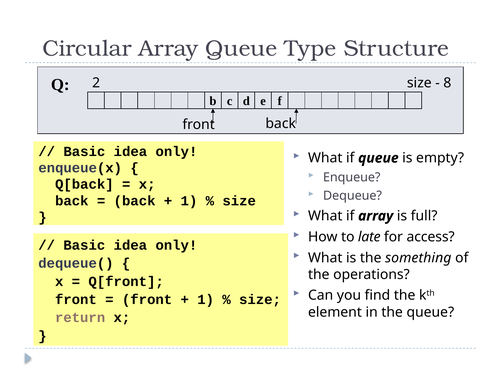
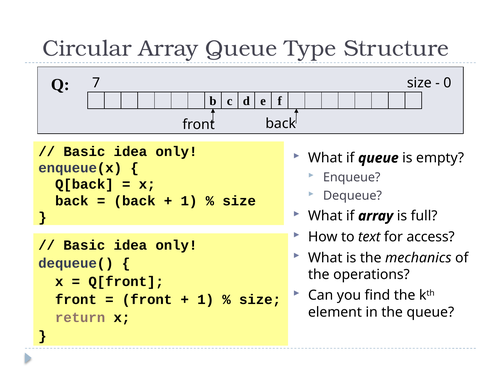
2: 2 -> 7
8: 8 -> 0
late: late -> text
something: something -> mechanics
